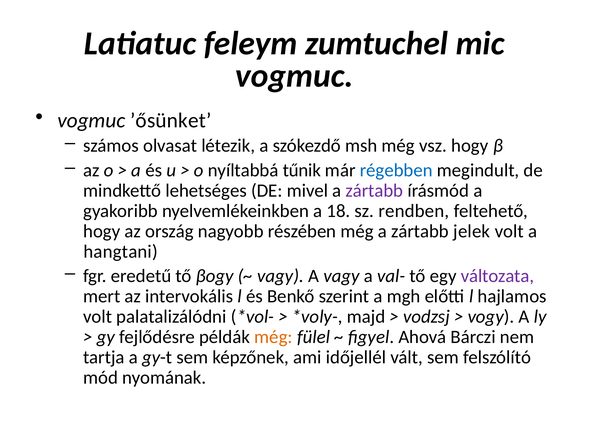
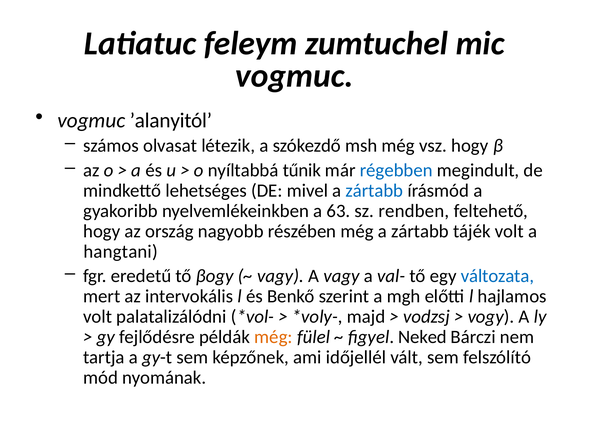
’ősünket: ’ősünket -> ’alanyitól
zártabb at (374, 190) colour: purple -> blue
18: 18 -> 63
jelek: jelek -> tájék
változata colour: purple -> blue
Ahová: Ahová -> Neked
